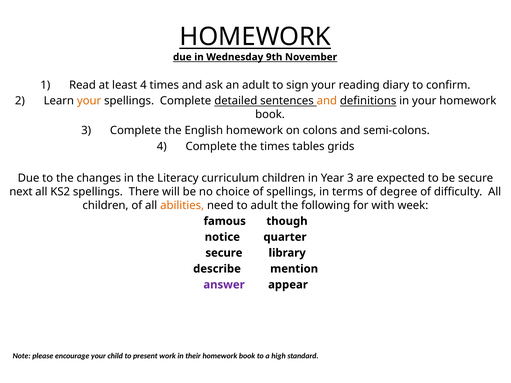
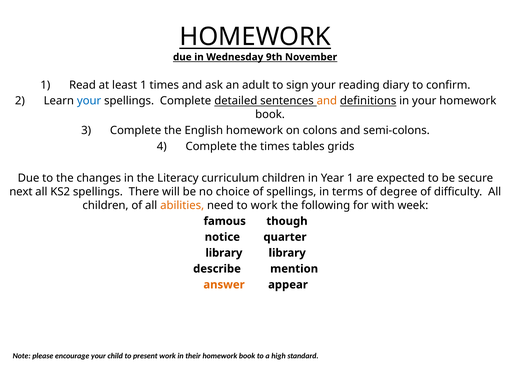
least 4: 4 -> 1
your at (89, 101) colour: orange -> blue
Year 3: 3 -> 1
to adult: adult -> work
secure at (224, 253): secure -> library
answer colour: purple -> orange
